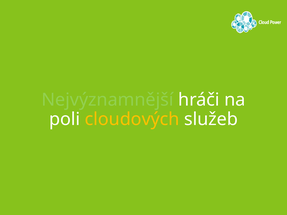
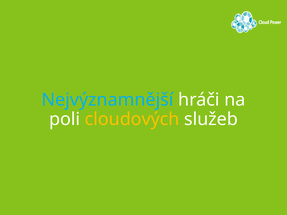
Nejvýznamnější colour: light green -> light blue
